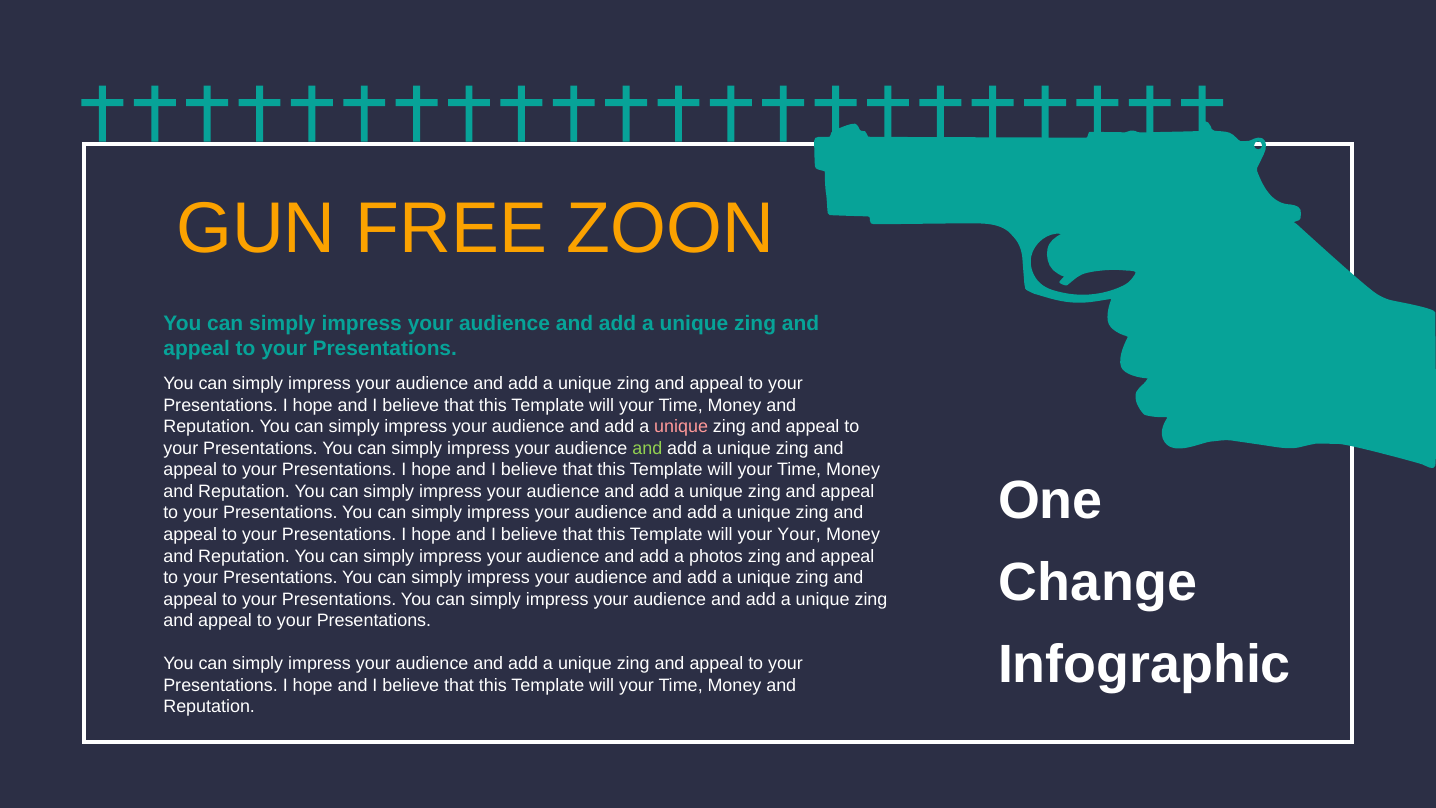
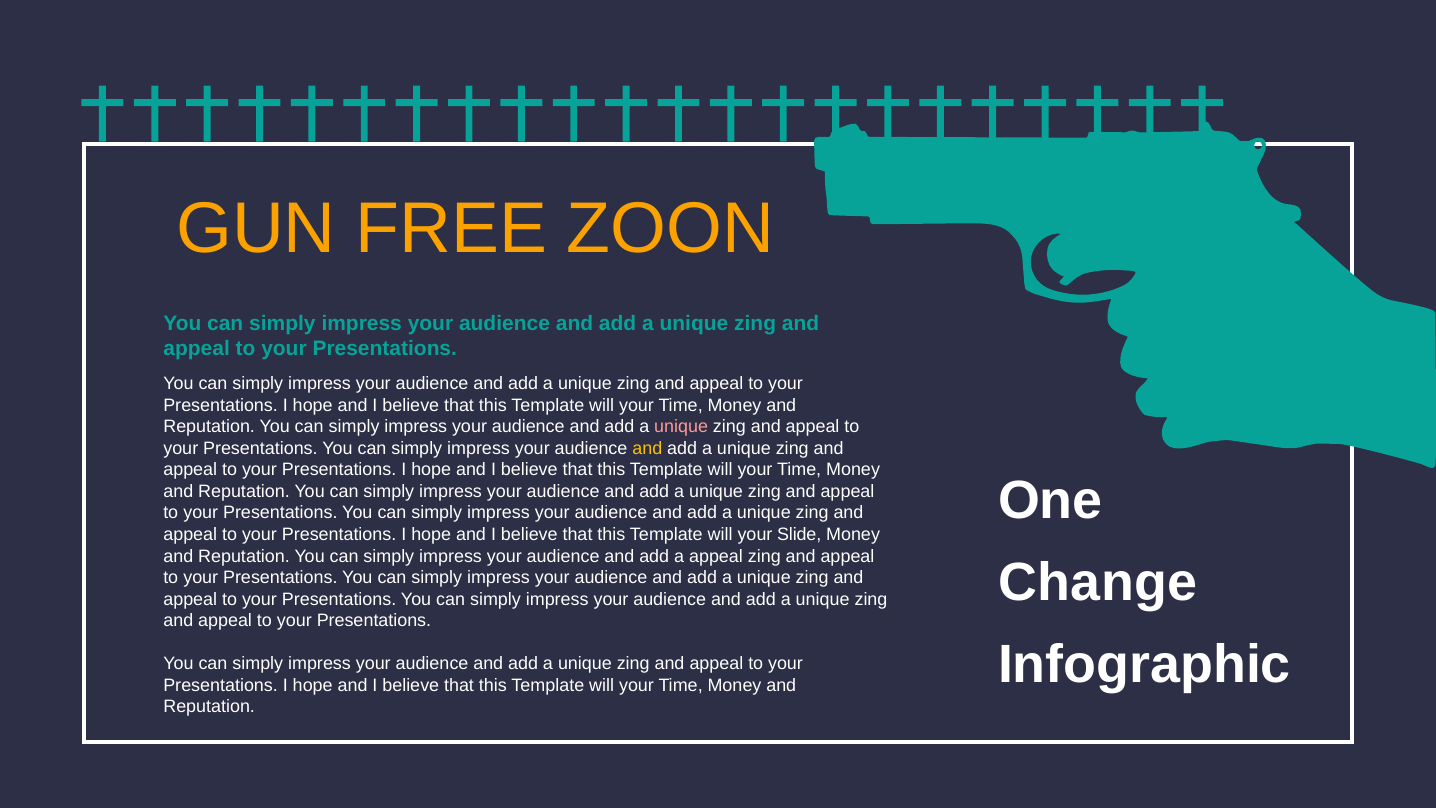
and at (647, 448) colour: light green -> yellow
your Your: Your -> Slide
a photos: photos -> appeal
